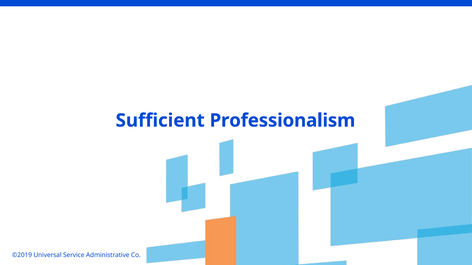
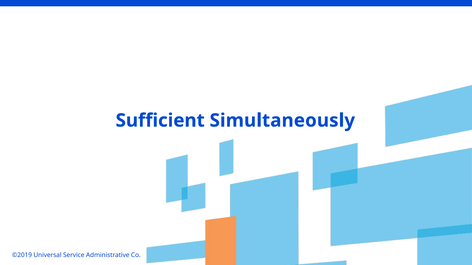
Professionalism: Professionalism -> Simultaneously
